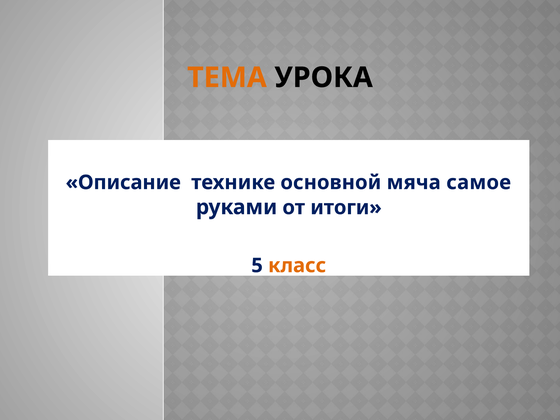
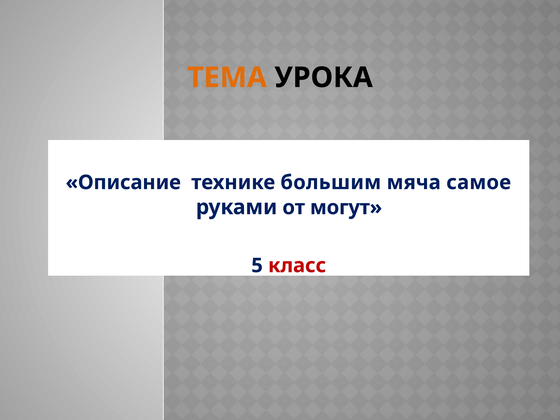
основной: основной -> большим
итоги: итоги -> могут
класс colour: orange -> red
